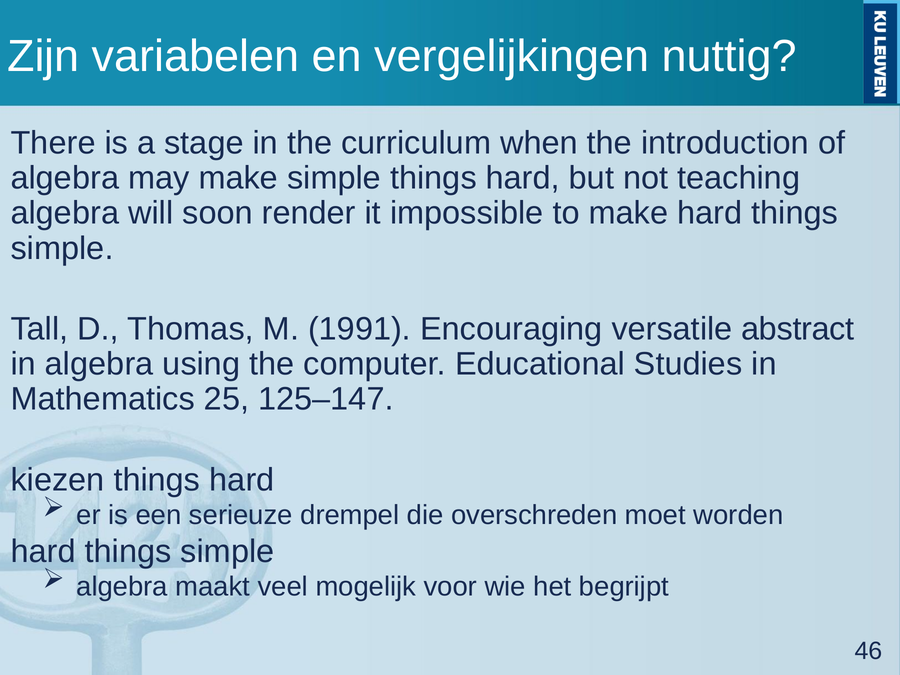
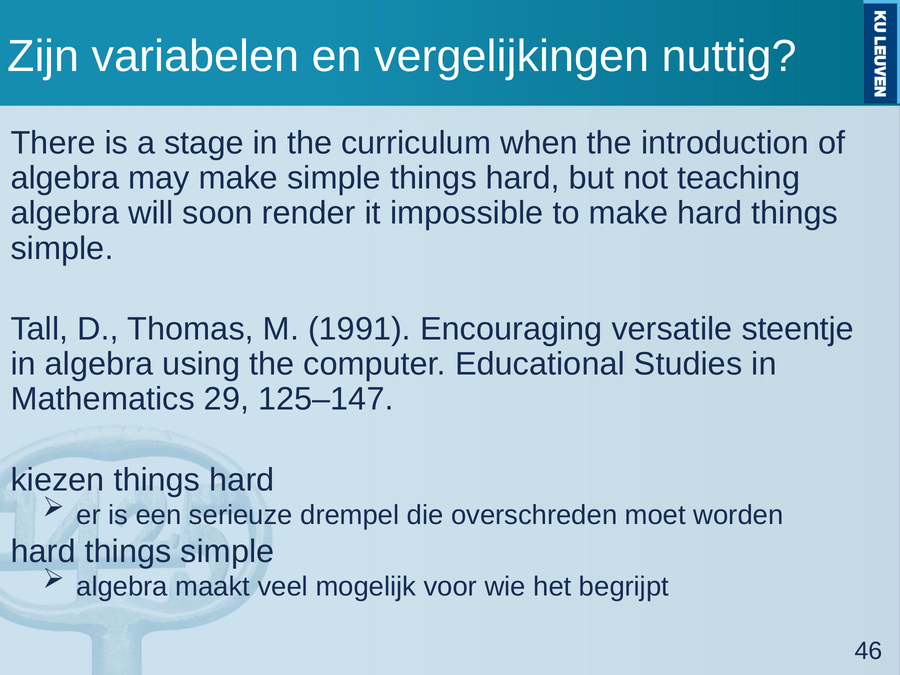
abstract: abstract -> steentje
25: 25 -> 29
